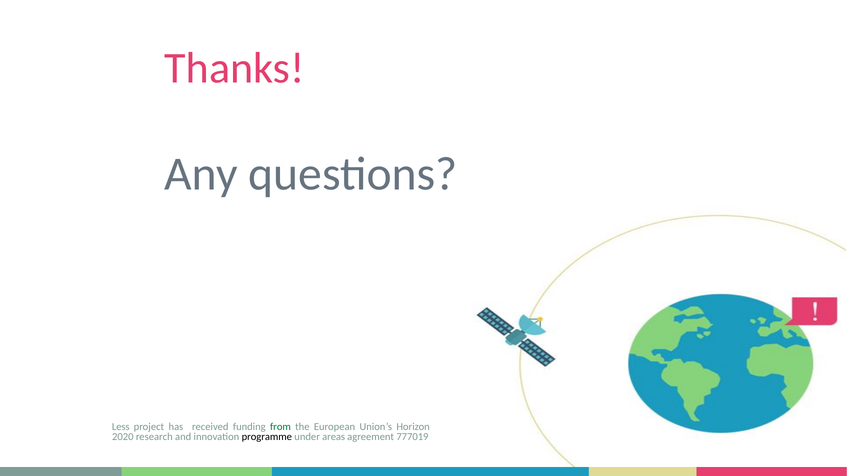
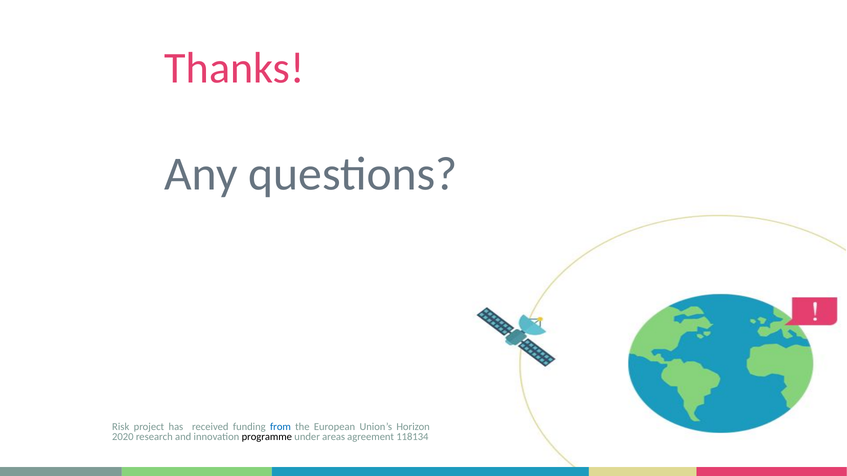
Less: Less -> Risk
from colour: green -> blue
777019: 777019 -> 118134
